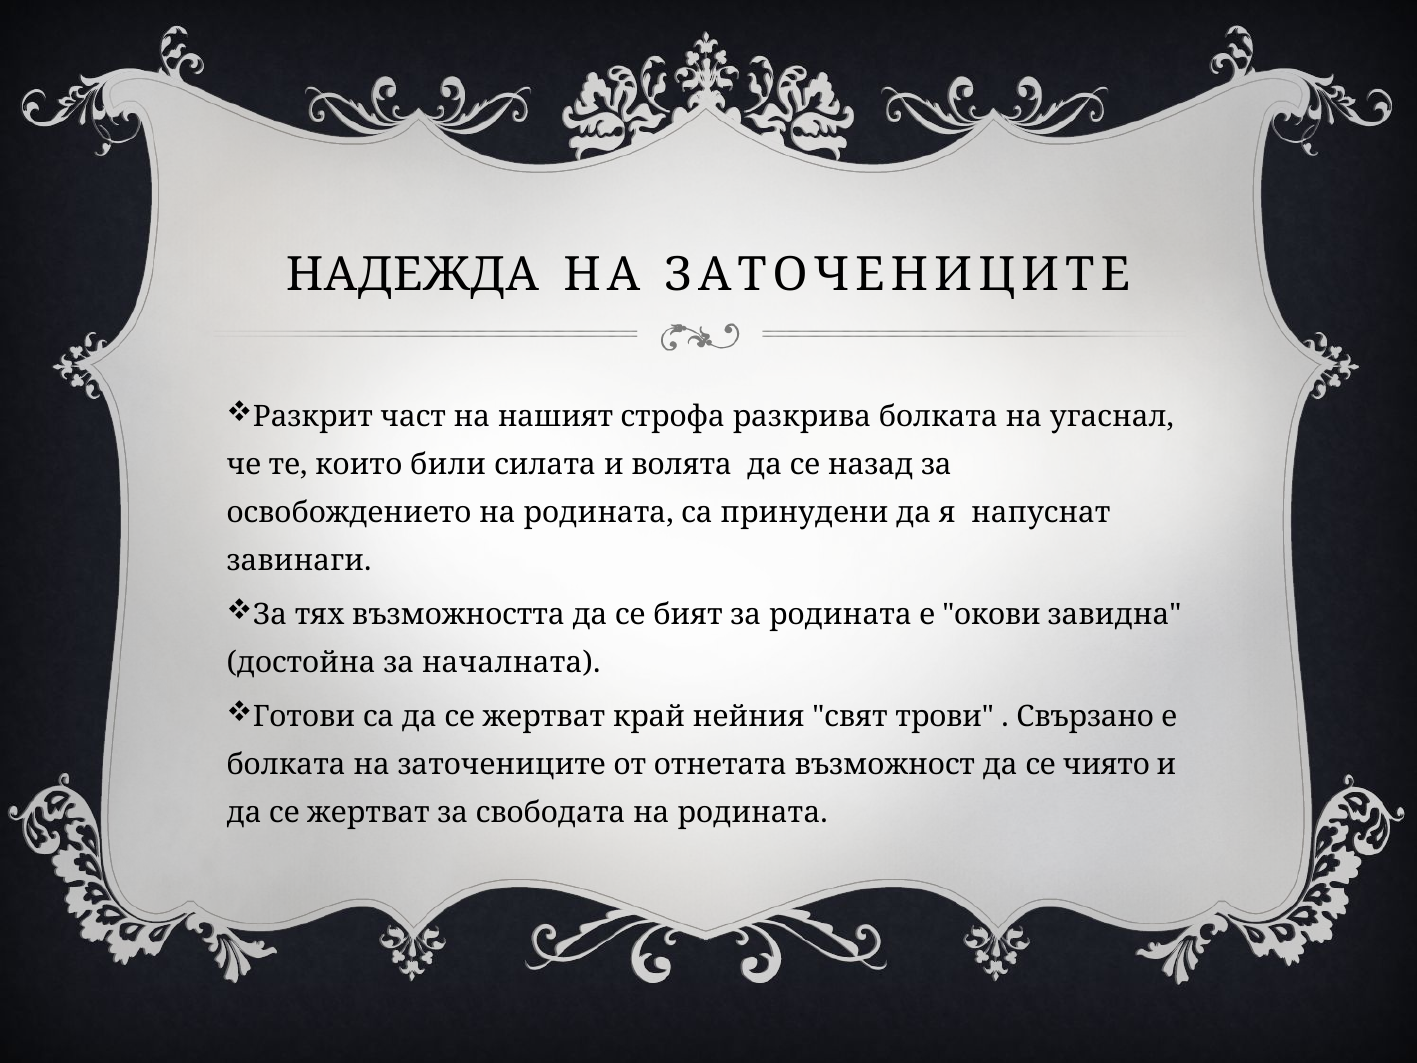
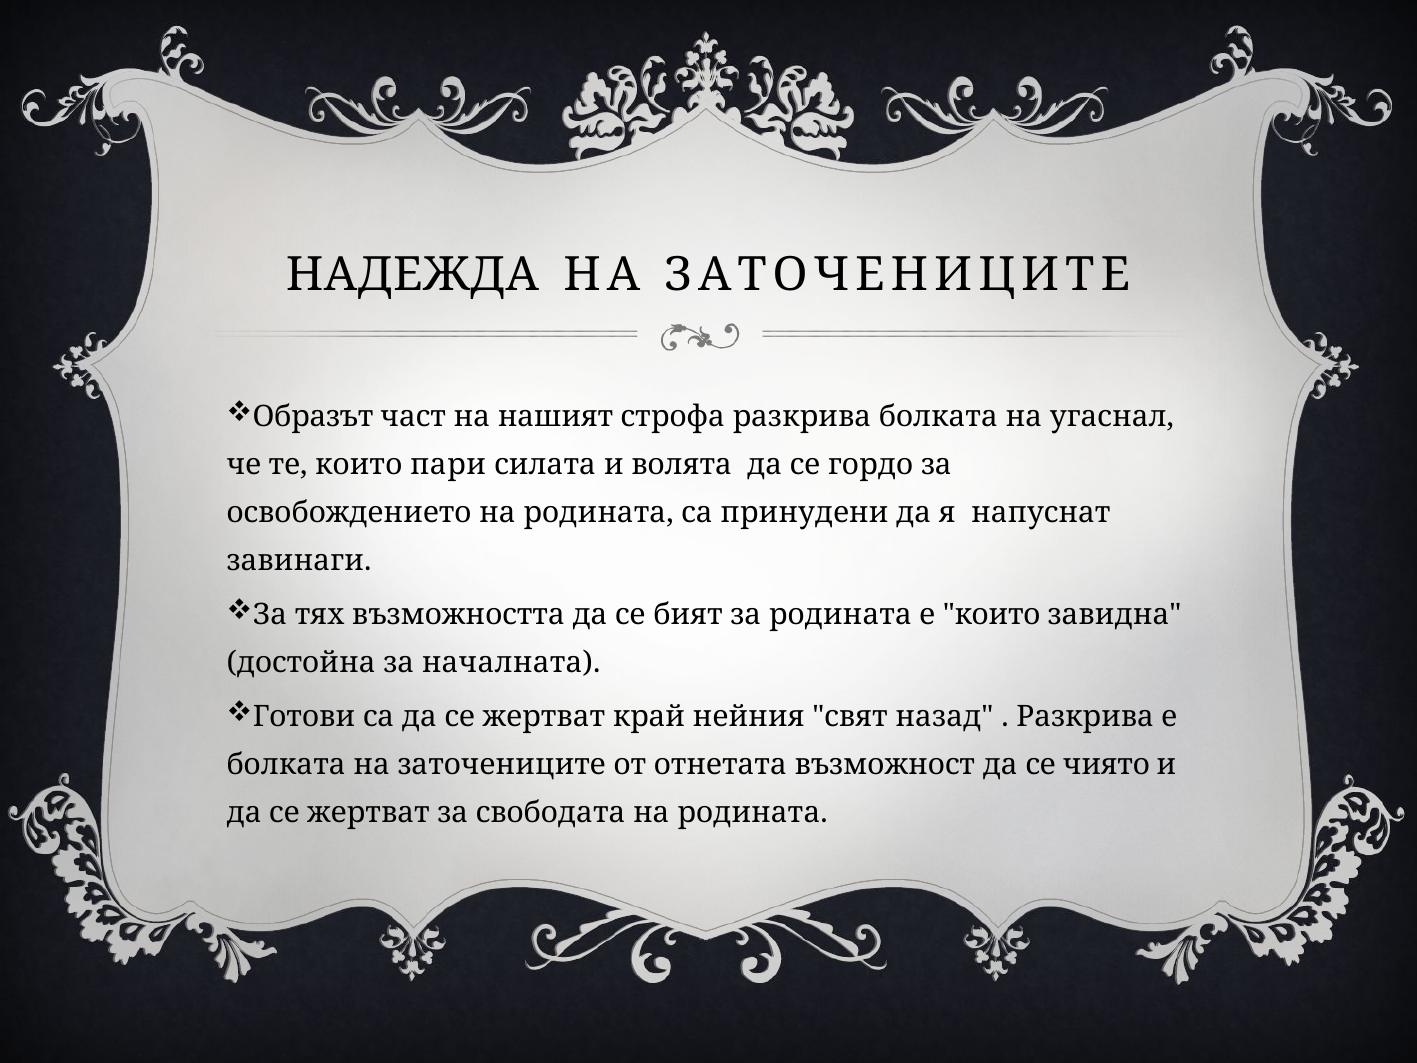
Разкрит: Разкрит -> Образът
били: били -> пари
назад: назад -> гордо
е окови: окови -> които
трови: трови -> назад
Свързано at (1085, 717): Свързано -> Разкрива
